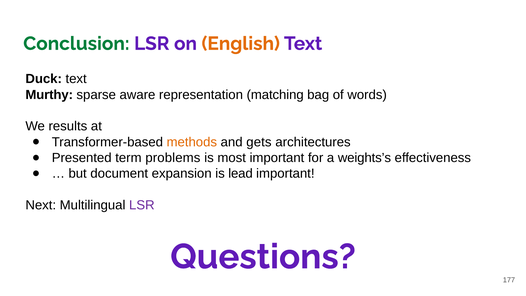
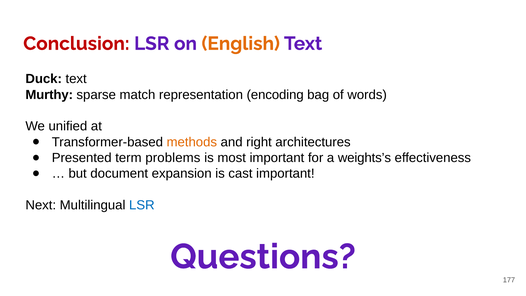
Conclusion colour: green -> red
aware: aware -> match
matching: matching -> encoding
results: results -> unified
gets: gets -> right
lead: lead -> cast
LSR at (142, 205) colour: purple -> blue
